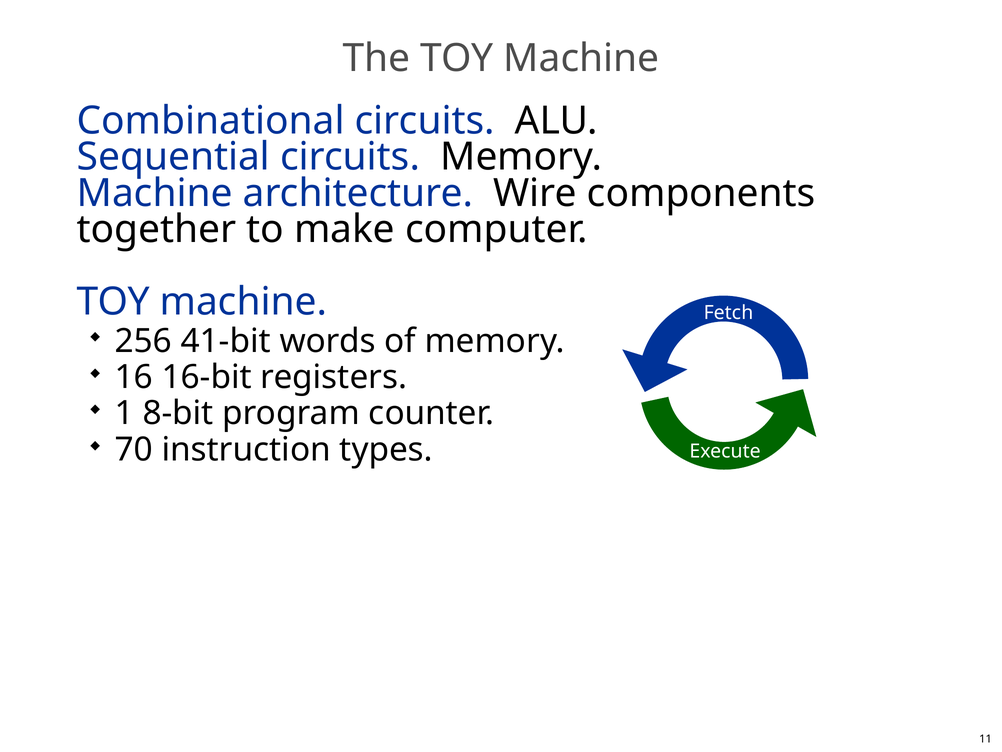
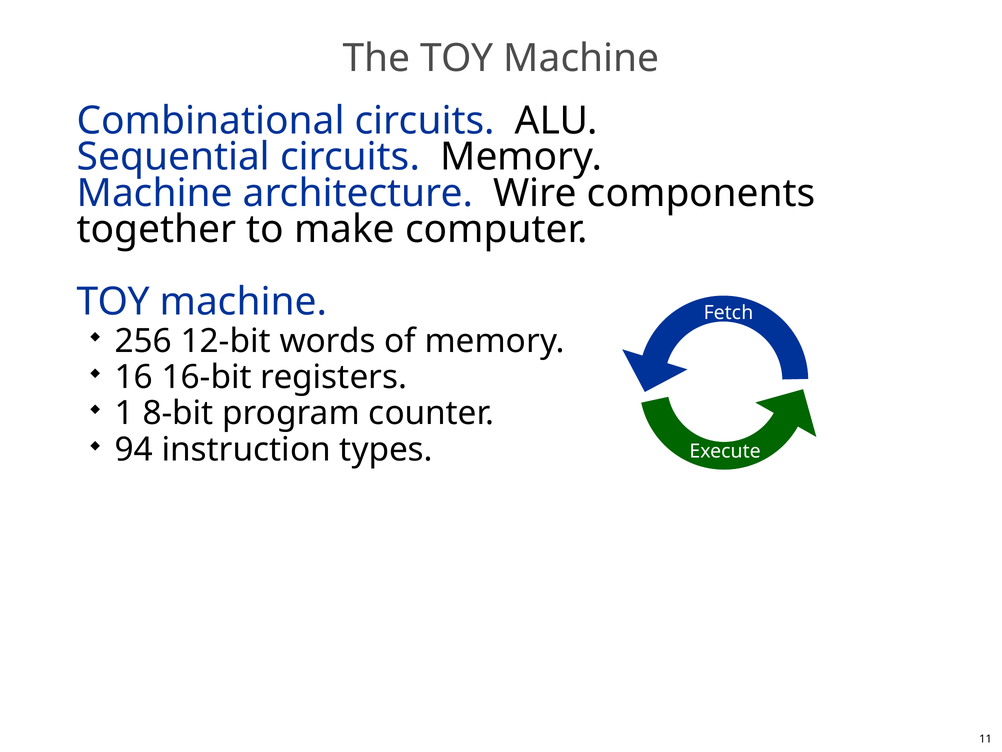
41-bit: 41-bit -> 12-bit
70: 70 -> 94
